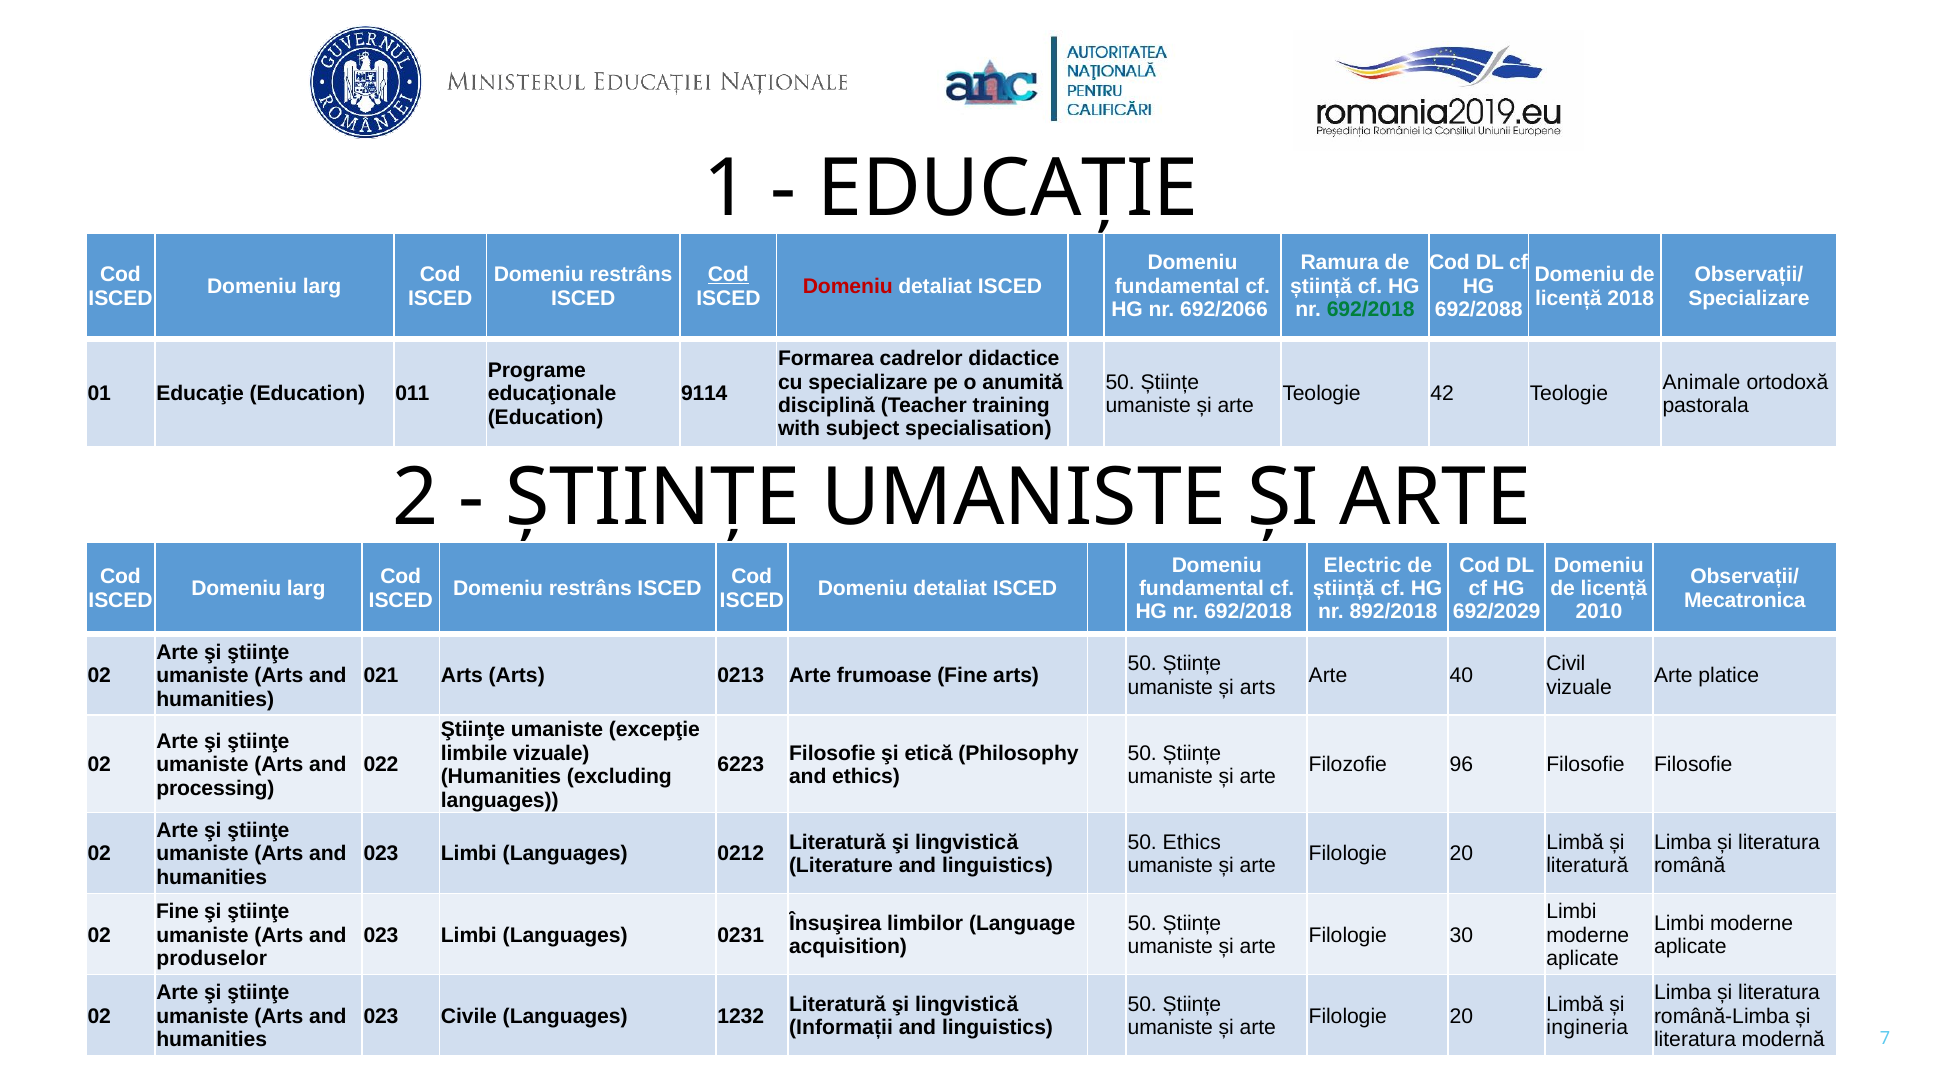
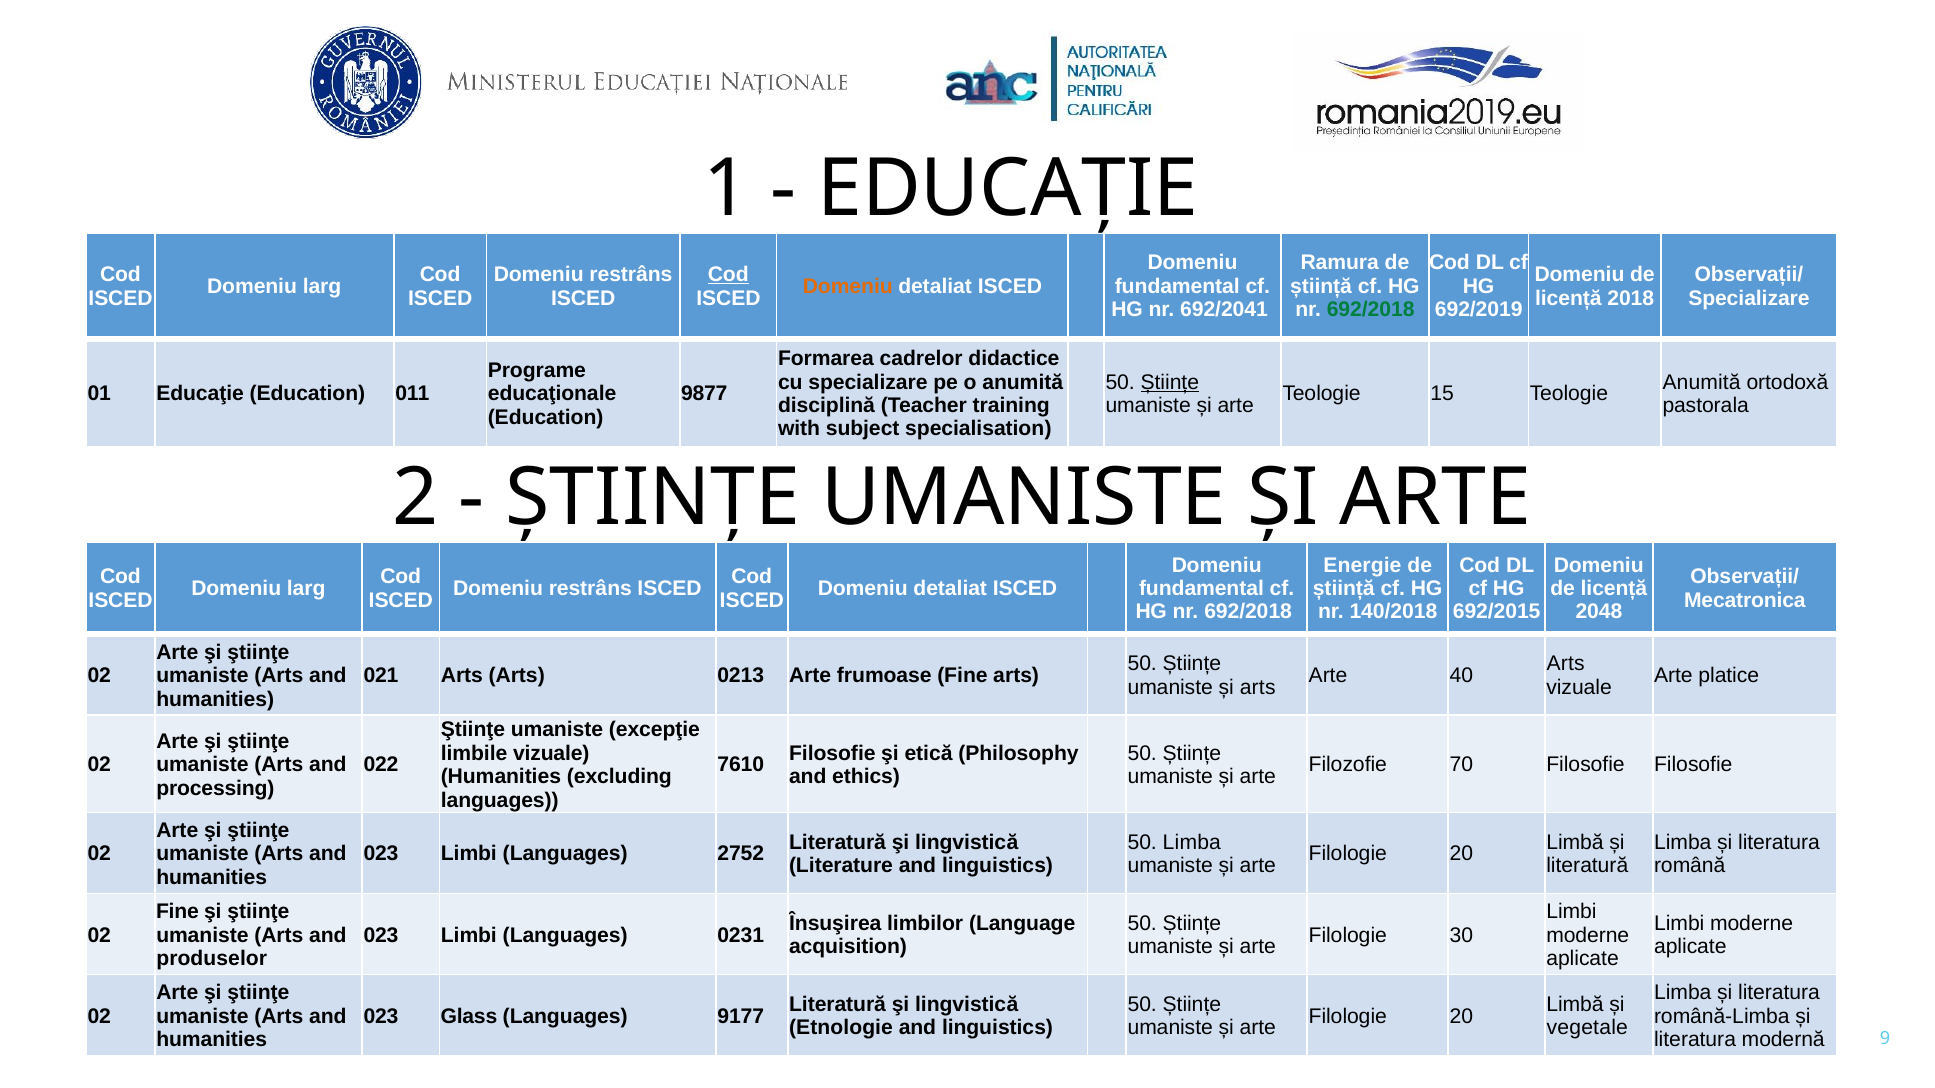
Domeniu at (848, 287) colour: red -> orange
692/2066: 692/2066 -> 692/2041
692/2088: 692/2088 -> 692/2019
Științe at (1170, 382) underline: none -> present
Animale at (1701, 382): Animale -> Anumită
9114: 9114 -> 9877
42: 42 -> 15
Electric: Electric -> Energie
892/2018: 892/2018 -> 140/2018
692/2029: 692/2029 -> 692/2015
2010: 2010 -> 2048
Civil at (1566, 664): Civil -> Arts
6223: 6223 -> 7610
96: 96 -> 70
50 Ethics: Ethics -> Limba
0212: 0212 -> 2752
Civile: Civile -> Glass
1232: 1232 -> 9177
Informații: Informații -> Etnologie
ingineria: ingineria -> vegetale
7: 7 -> 9
